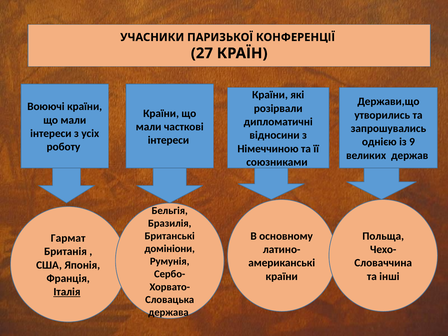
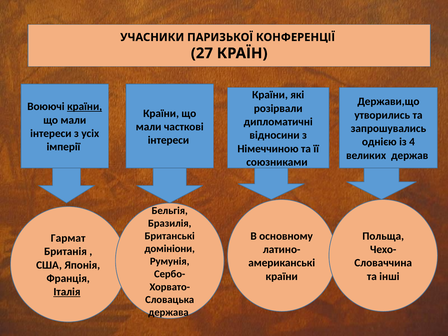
країни at (85, 107) underline: none -> present
9: 9 -> 4
роботу: роботу -> імперії
